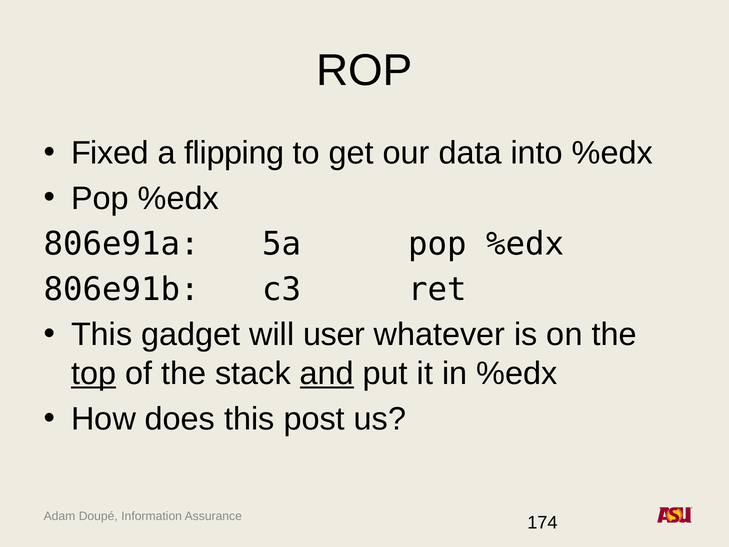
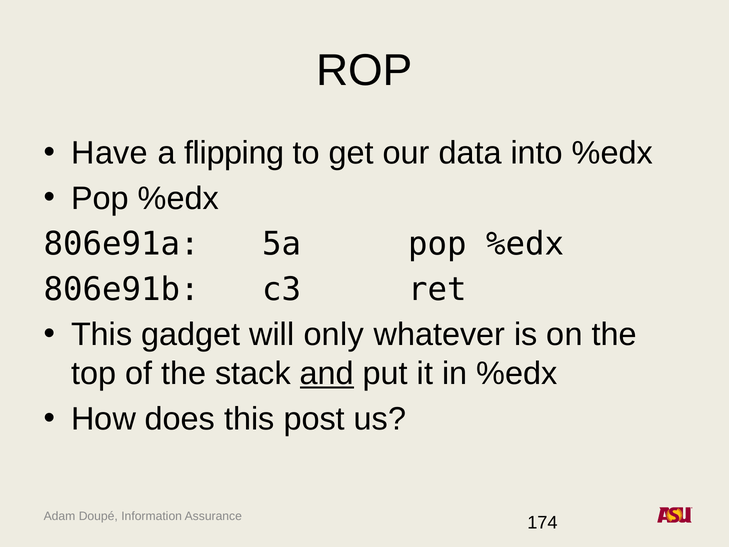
Fixed: Fixed -> Have
user: user -> only
top underline: present -> none
